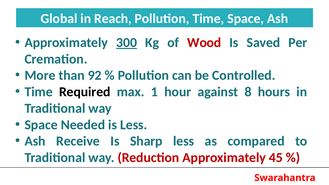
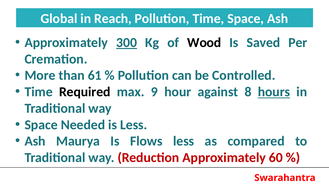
Wood colour: red -> black
92: 92 -> 61
1: 1 -> 9
hours underline: none -> present
Receive: Receive -> Maurya
Sharp: Sharp -> Flows
45: 45 -> 60
